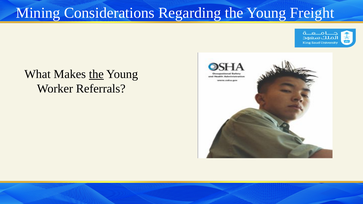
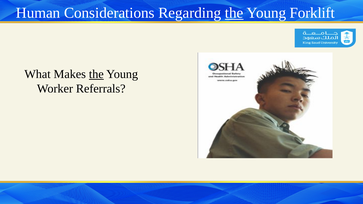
Mining: Mining -> Human
the at (234, 13) underline: none -> present
Freight: Freight -> Forklift
